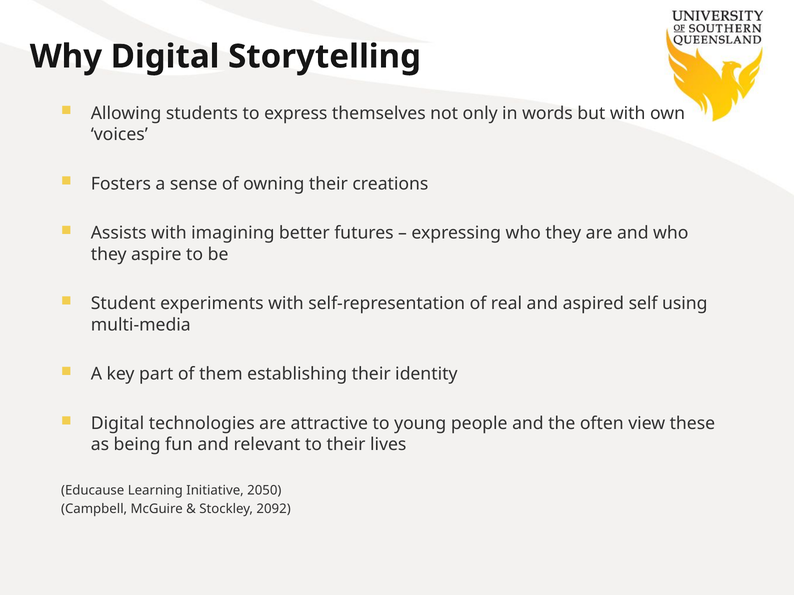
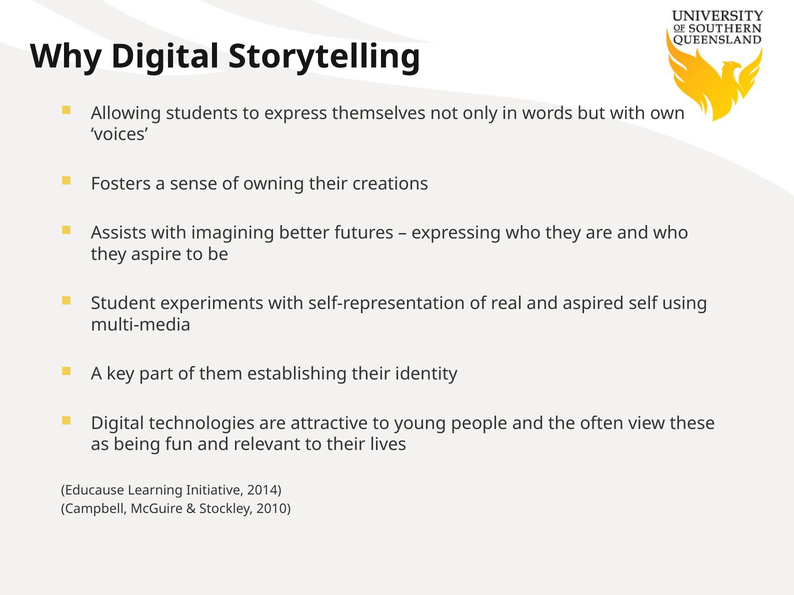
2050: 2050 -> 2014
2092: 2092 -> 2010
